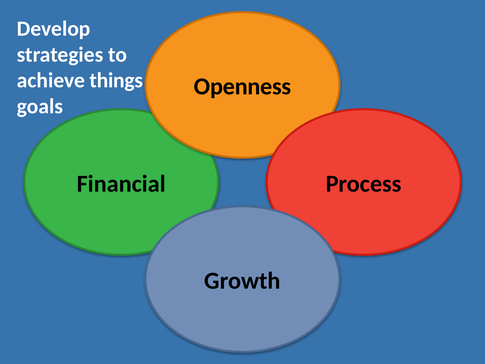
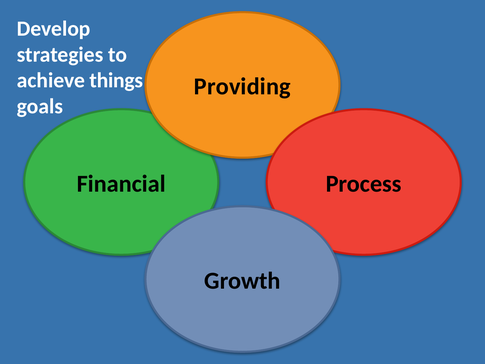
Openness: Openness -> Providing
